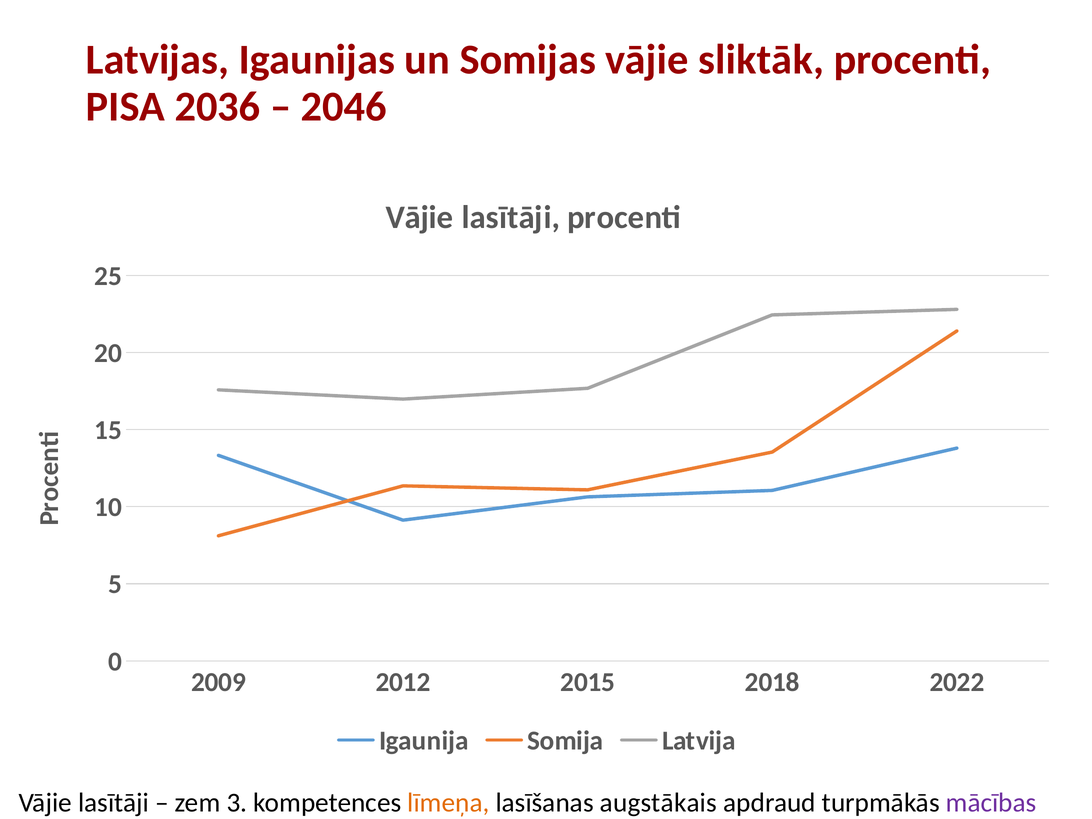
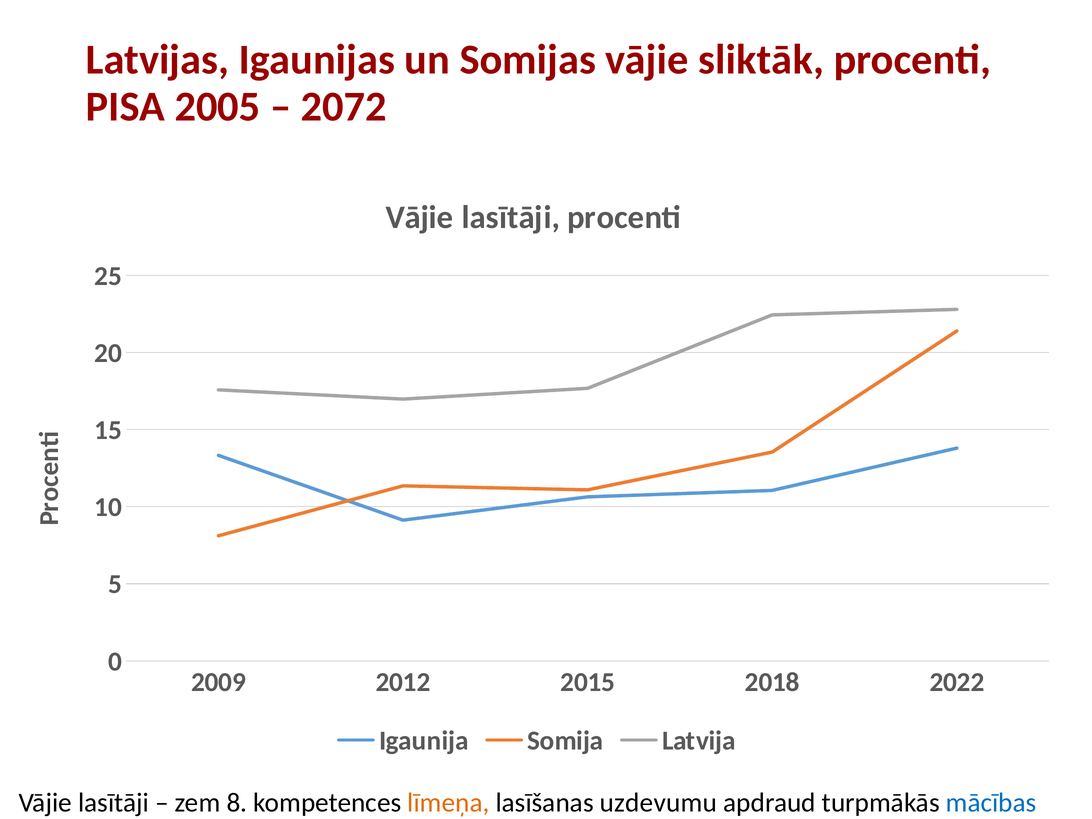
2036: 2036 -> 2005
2046: 2046 -> 2072
3: 3 -> 8
augstākais: augstākais -> uzdevumu
mācības colour: purple -> blue
